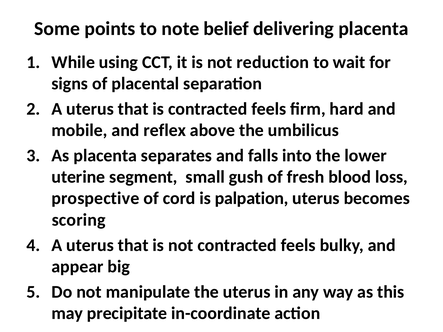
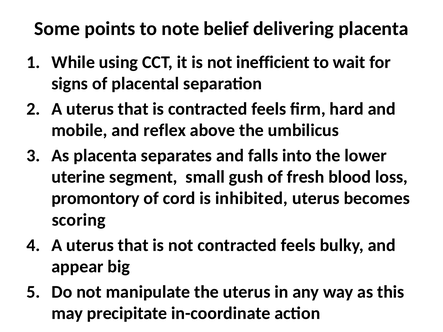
reduction: reduction -> inefficient
prospective: prospective -> promontory
palpation: palpation -> inhibited
